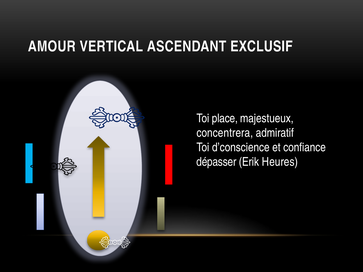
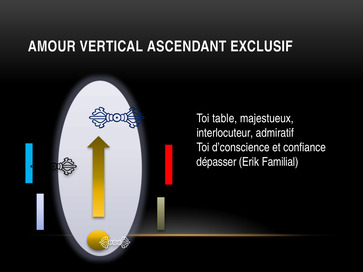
place: place -> table
concentrera: concentrera -> interlocuteur
Heures: Heures -> Familial
